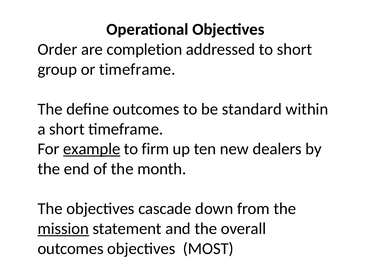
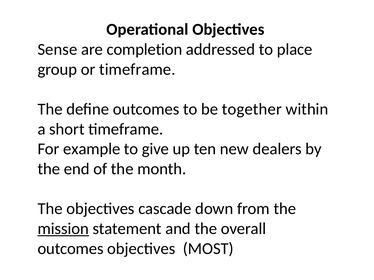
Order: Order -> Sense
to short: short -> place
standard: standard -> together
example underline: present -> none
firm: firm -> give
